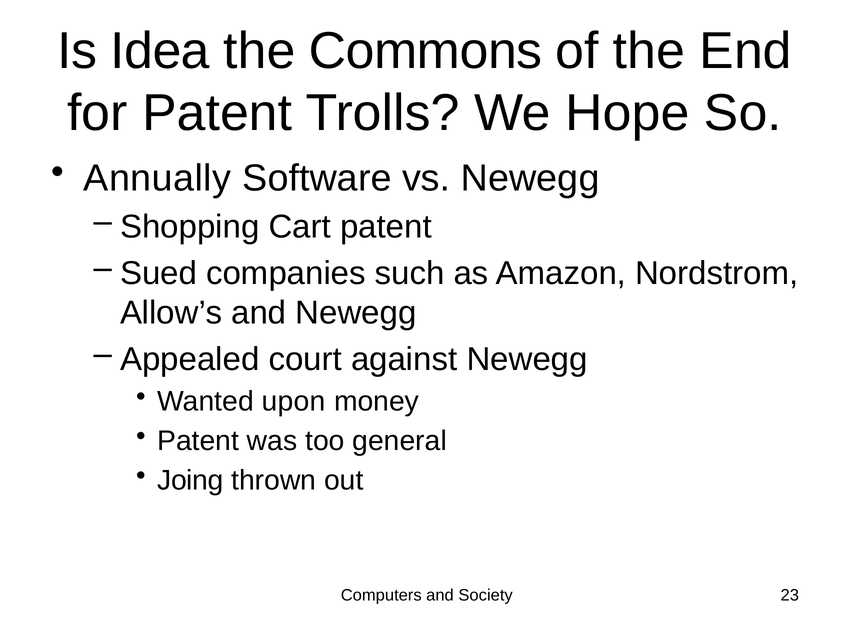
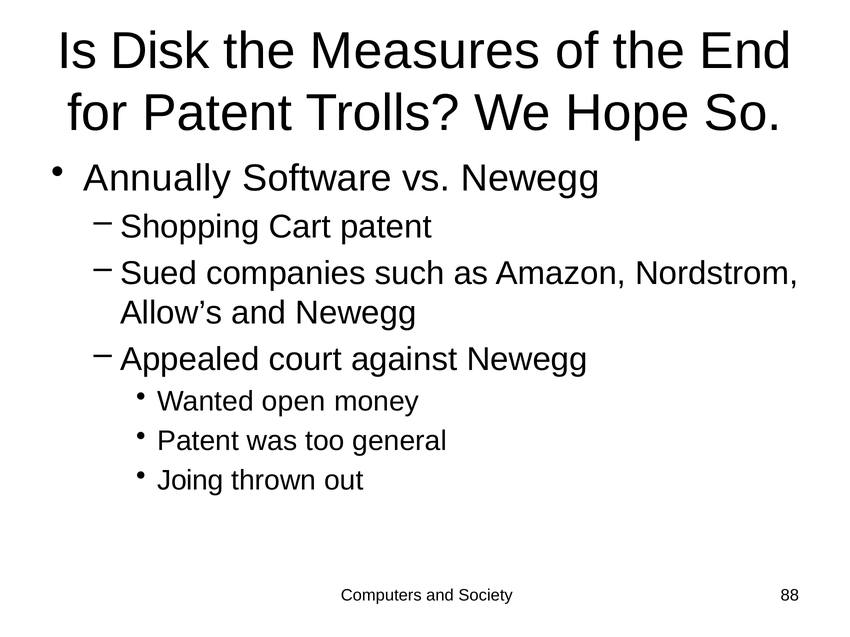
Idea: Idea -> Disk
Commons: Commons -> Measures
upon: upon -> open
23: 23 -> 88
